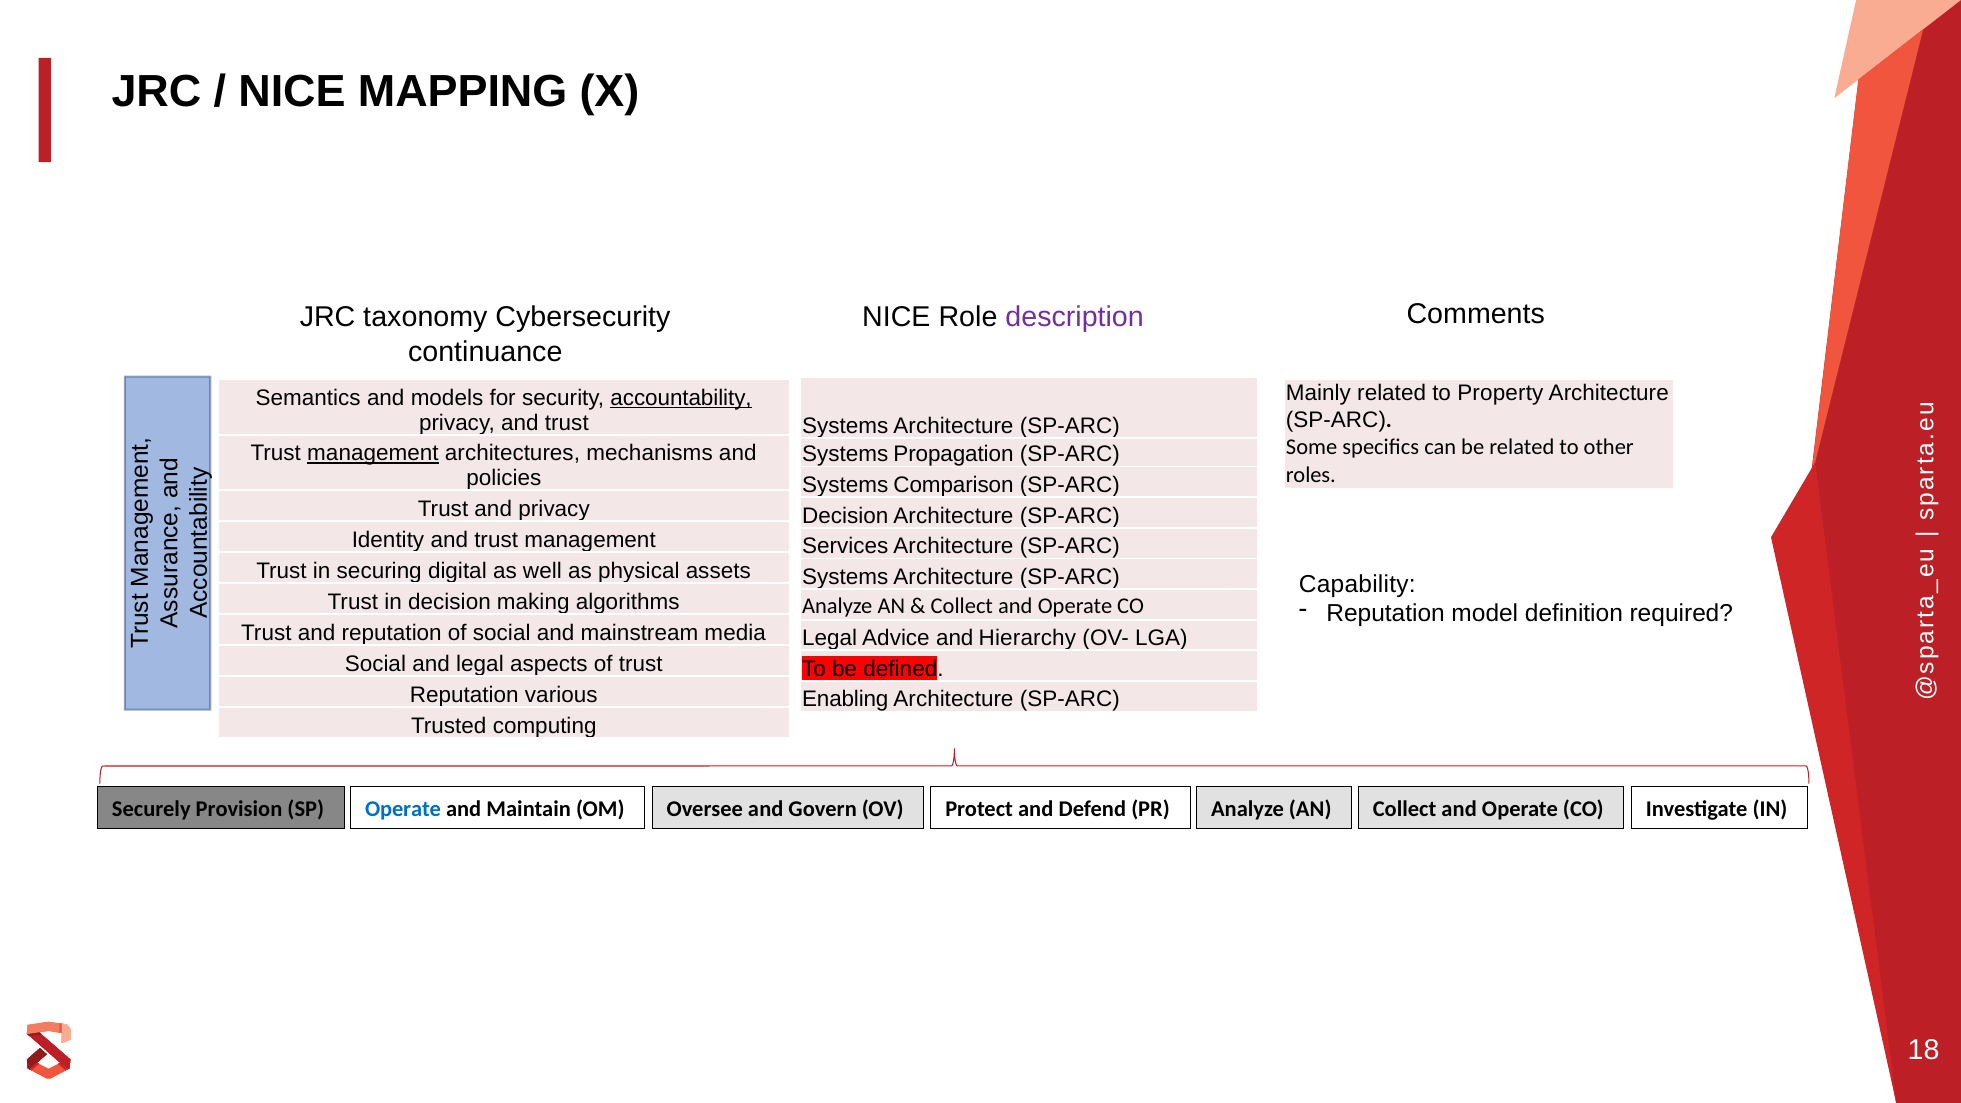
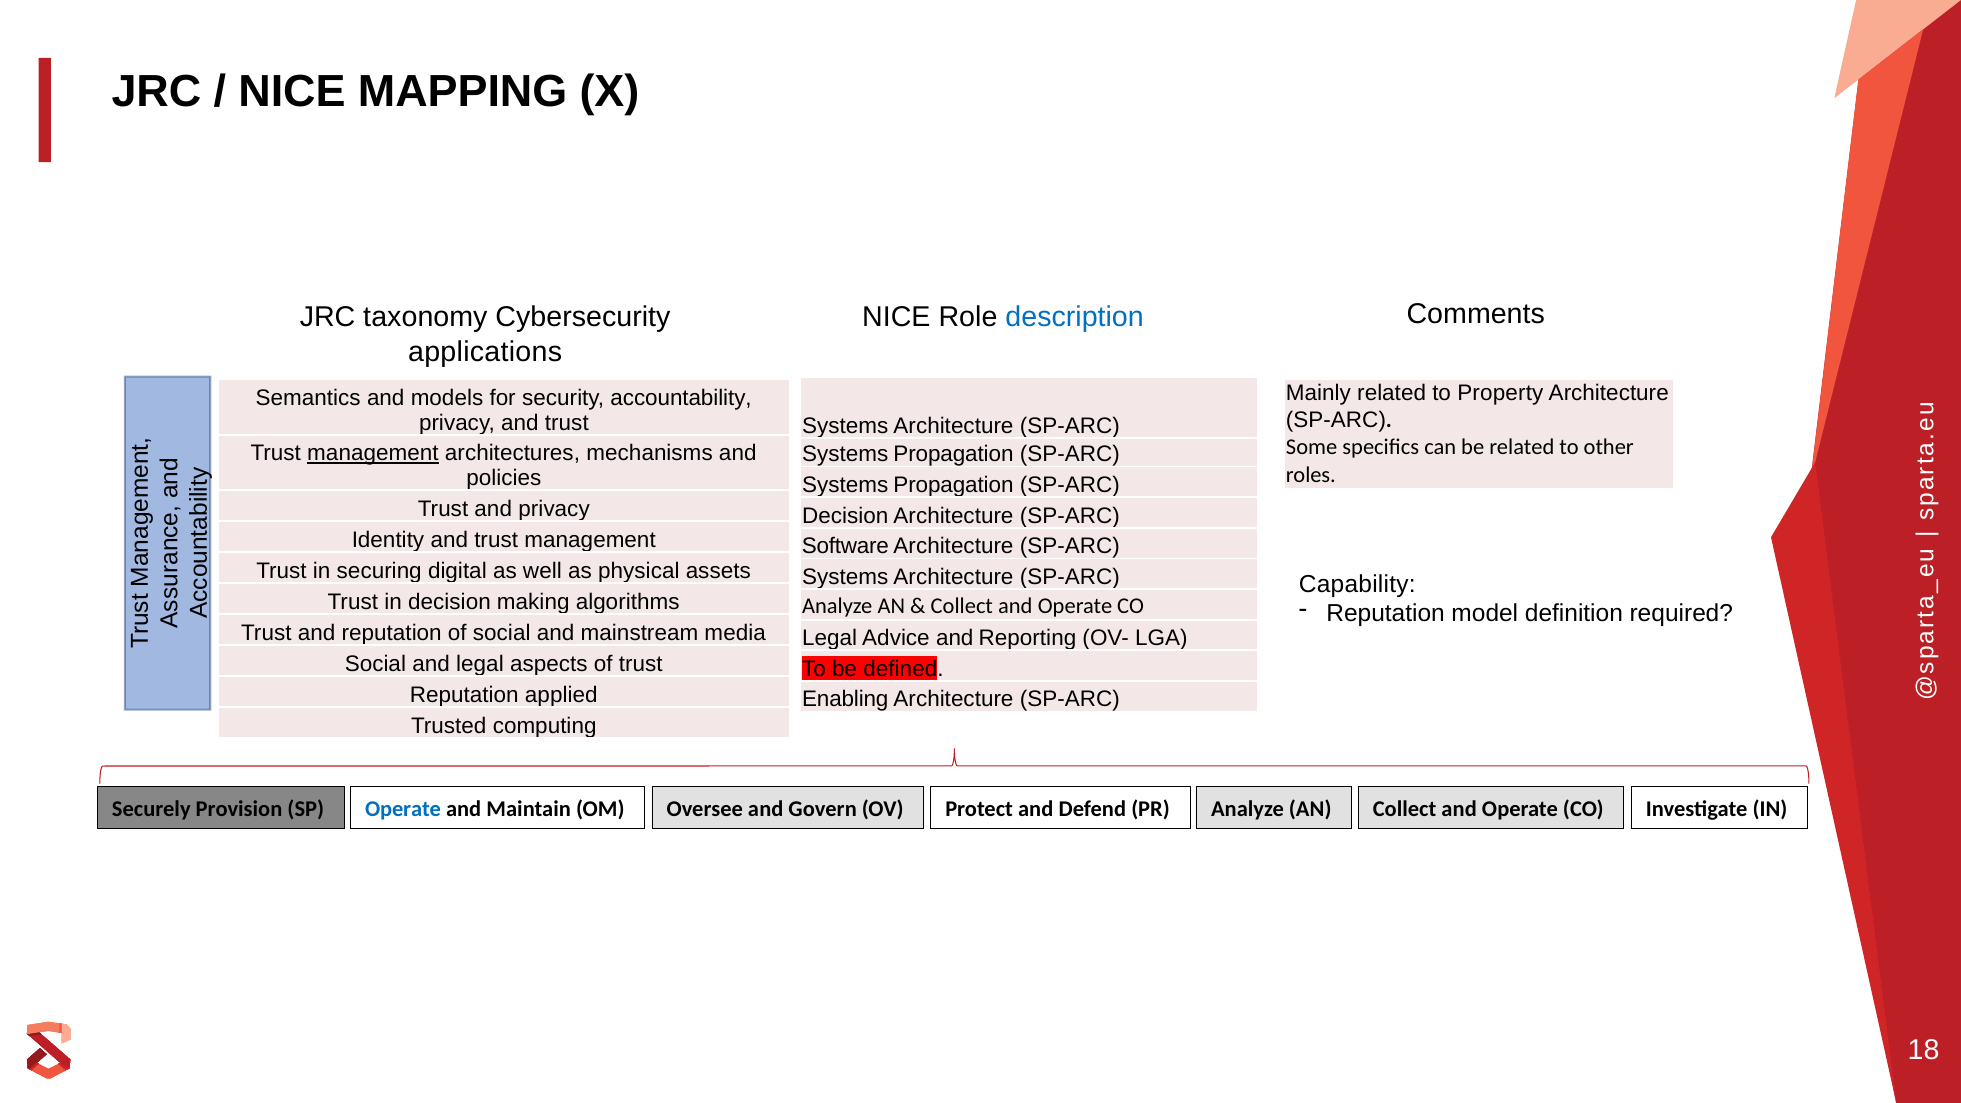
description colour: purple -> blue
continuance: continuance -> applications
accountability underline: present -> none
Comparison at (953, 485): Comparison -> Propagation
Services: Services -> Software
Hierarchy: Hierarchy -> Reporting
various: various -> applied
